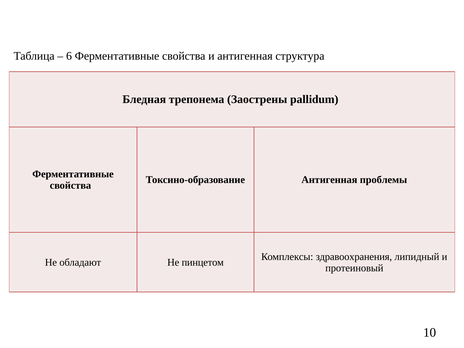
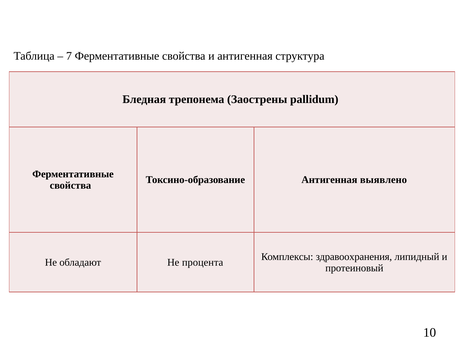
6: 6 -> 7
проблемы: проблемы -> выявлено
пинцетом: пинцетом -> процента
